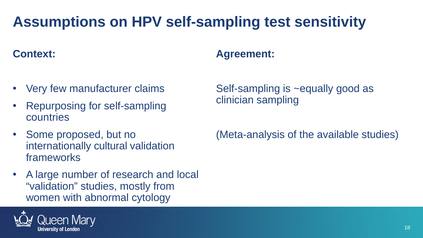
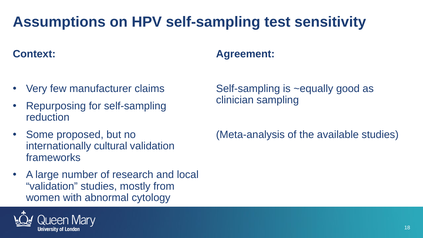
countries: countries -> reduction
